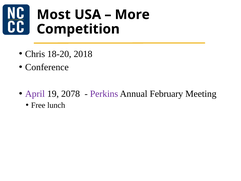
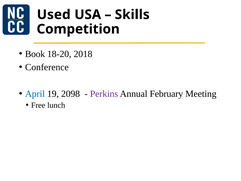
Most: Most -> Used
More: More -> Skills
Chris: Chris -> Book
April colour: purple -> blue
2078: 2078 -> 2098
